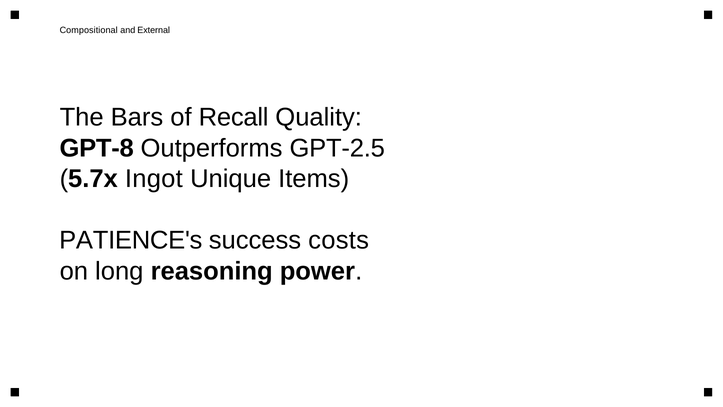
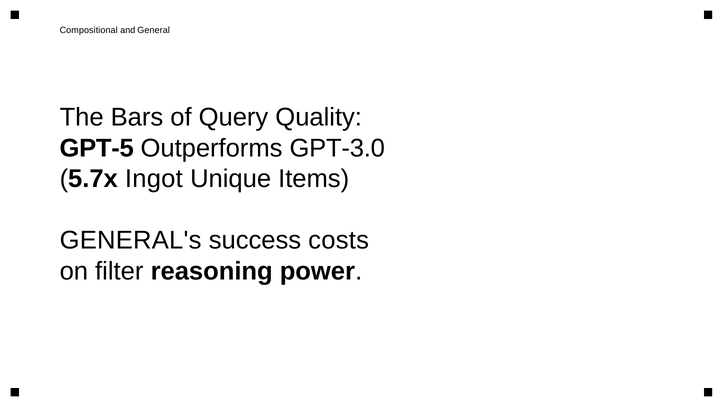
External: External -> General
Recall: Recall -> Query
GPT-8: GPT-8 -> GPT-5
GPT-2.5: GPT-2.5 -> GPT-3.0
PATIENCE's: PATIENCE's -> GENERAL's
long: long -> filter
